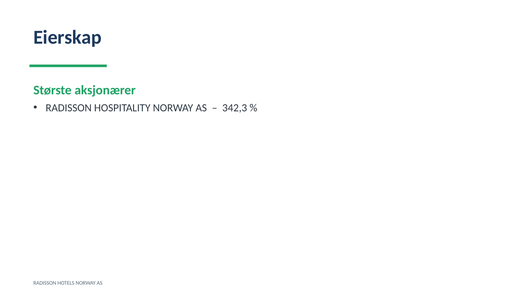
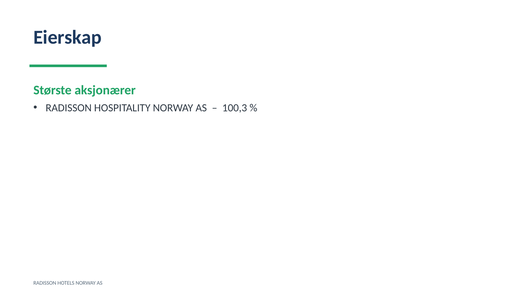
342,3: 342,3 -> 100,3
